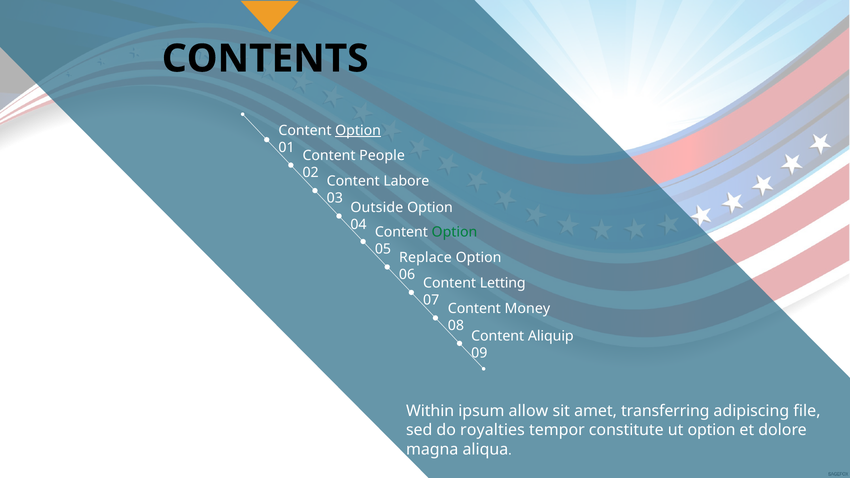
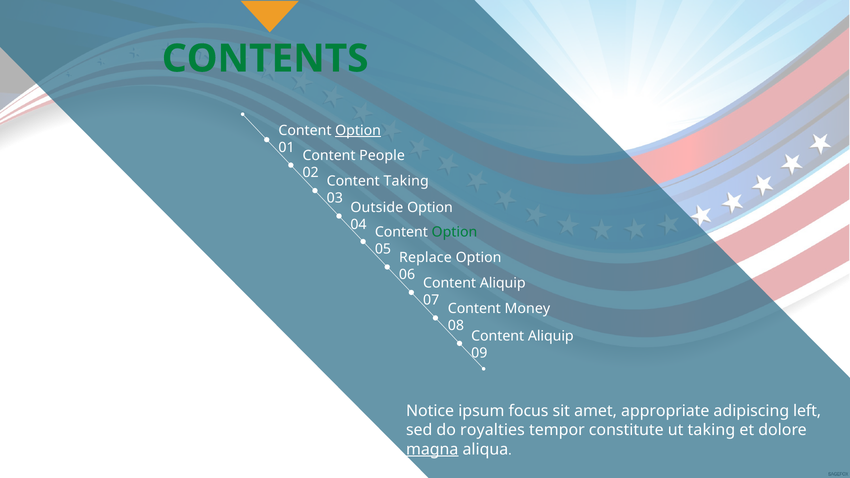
CONTENTS colour: black -> green
Content Labore: Labore -> Taking
Letting at (503, 283): Letting -> Aliquip
Within: Within -> Notice
allow: allow -> focus
transferring: transferring -> appropriate
file: file -> left
ut option: option -> taking
magna underline: none -> present
